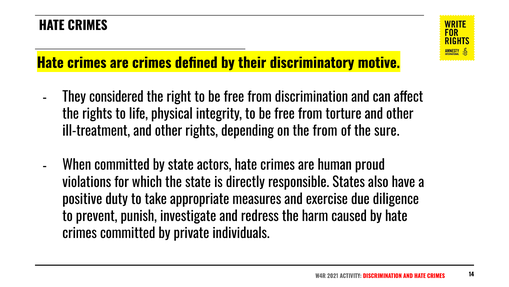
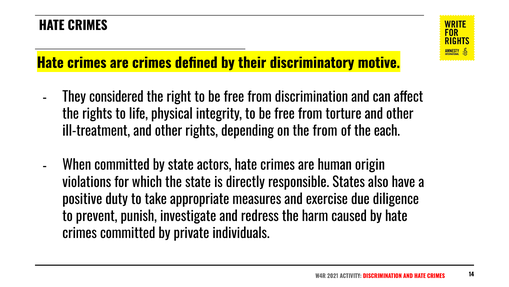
sure: sure -> each
proud: proud -> origin
